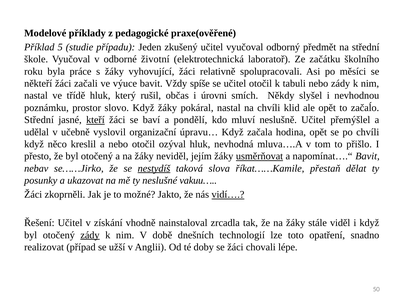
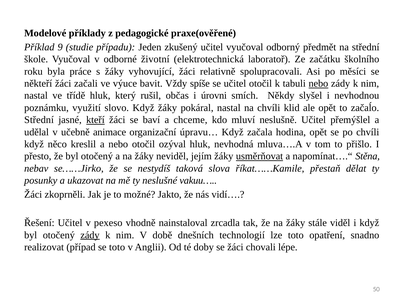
5: 5 -> 9
nebo at (318, 84) underline: none -> present
prostor: prostor -> využití
pondělí: pondělí -> chceme
vyslovil: vyslovil -> animace
napomínat….“ Bavit: Bavit -> Stěna
nestydíš underline: present -> none
vidí… underline: present -> none
získání: získání -> pexeso
se užší: užší -> toto
